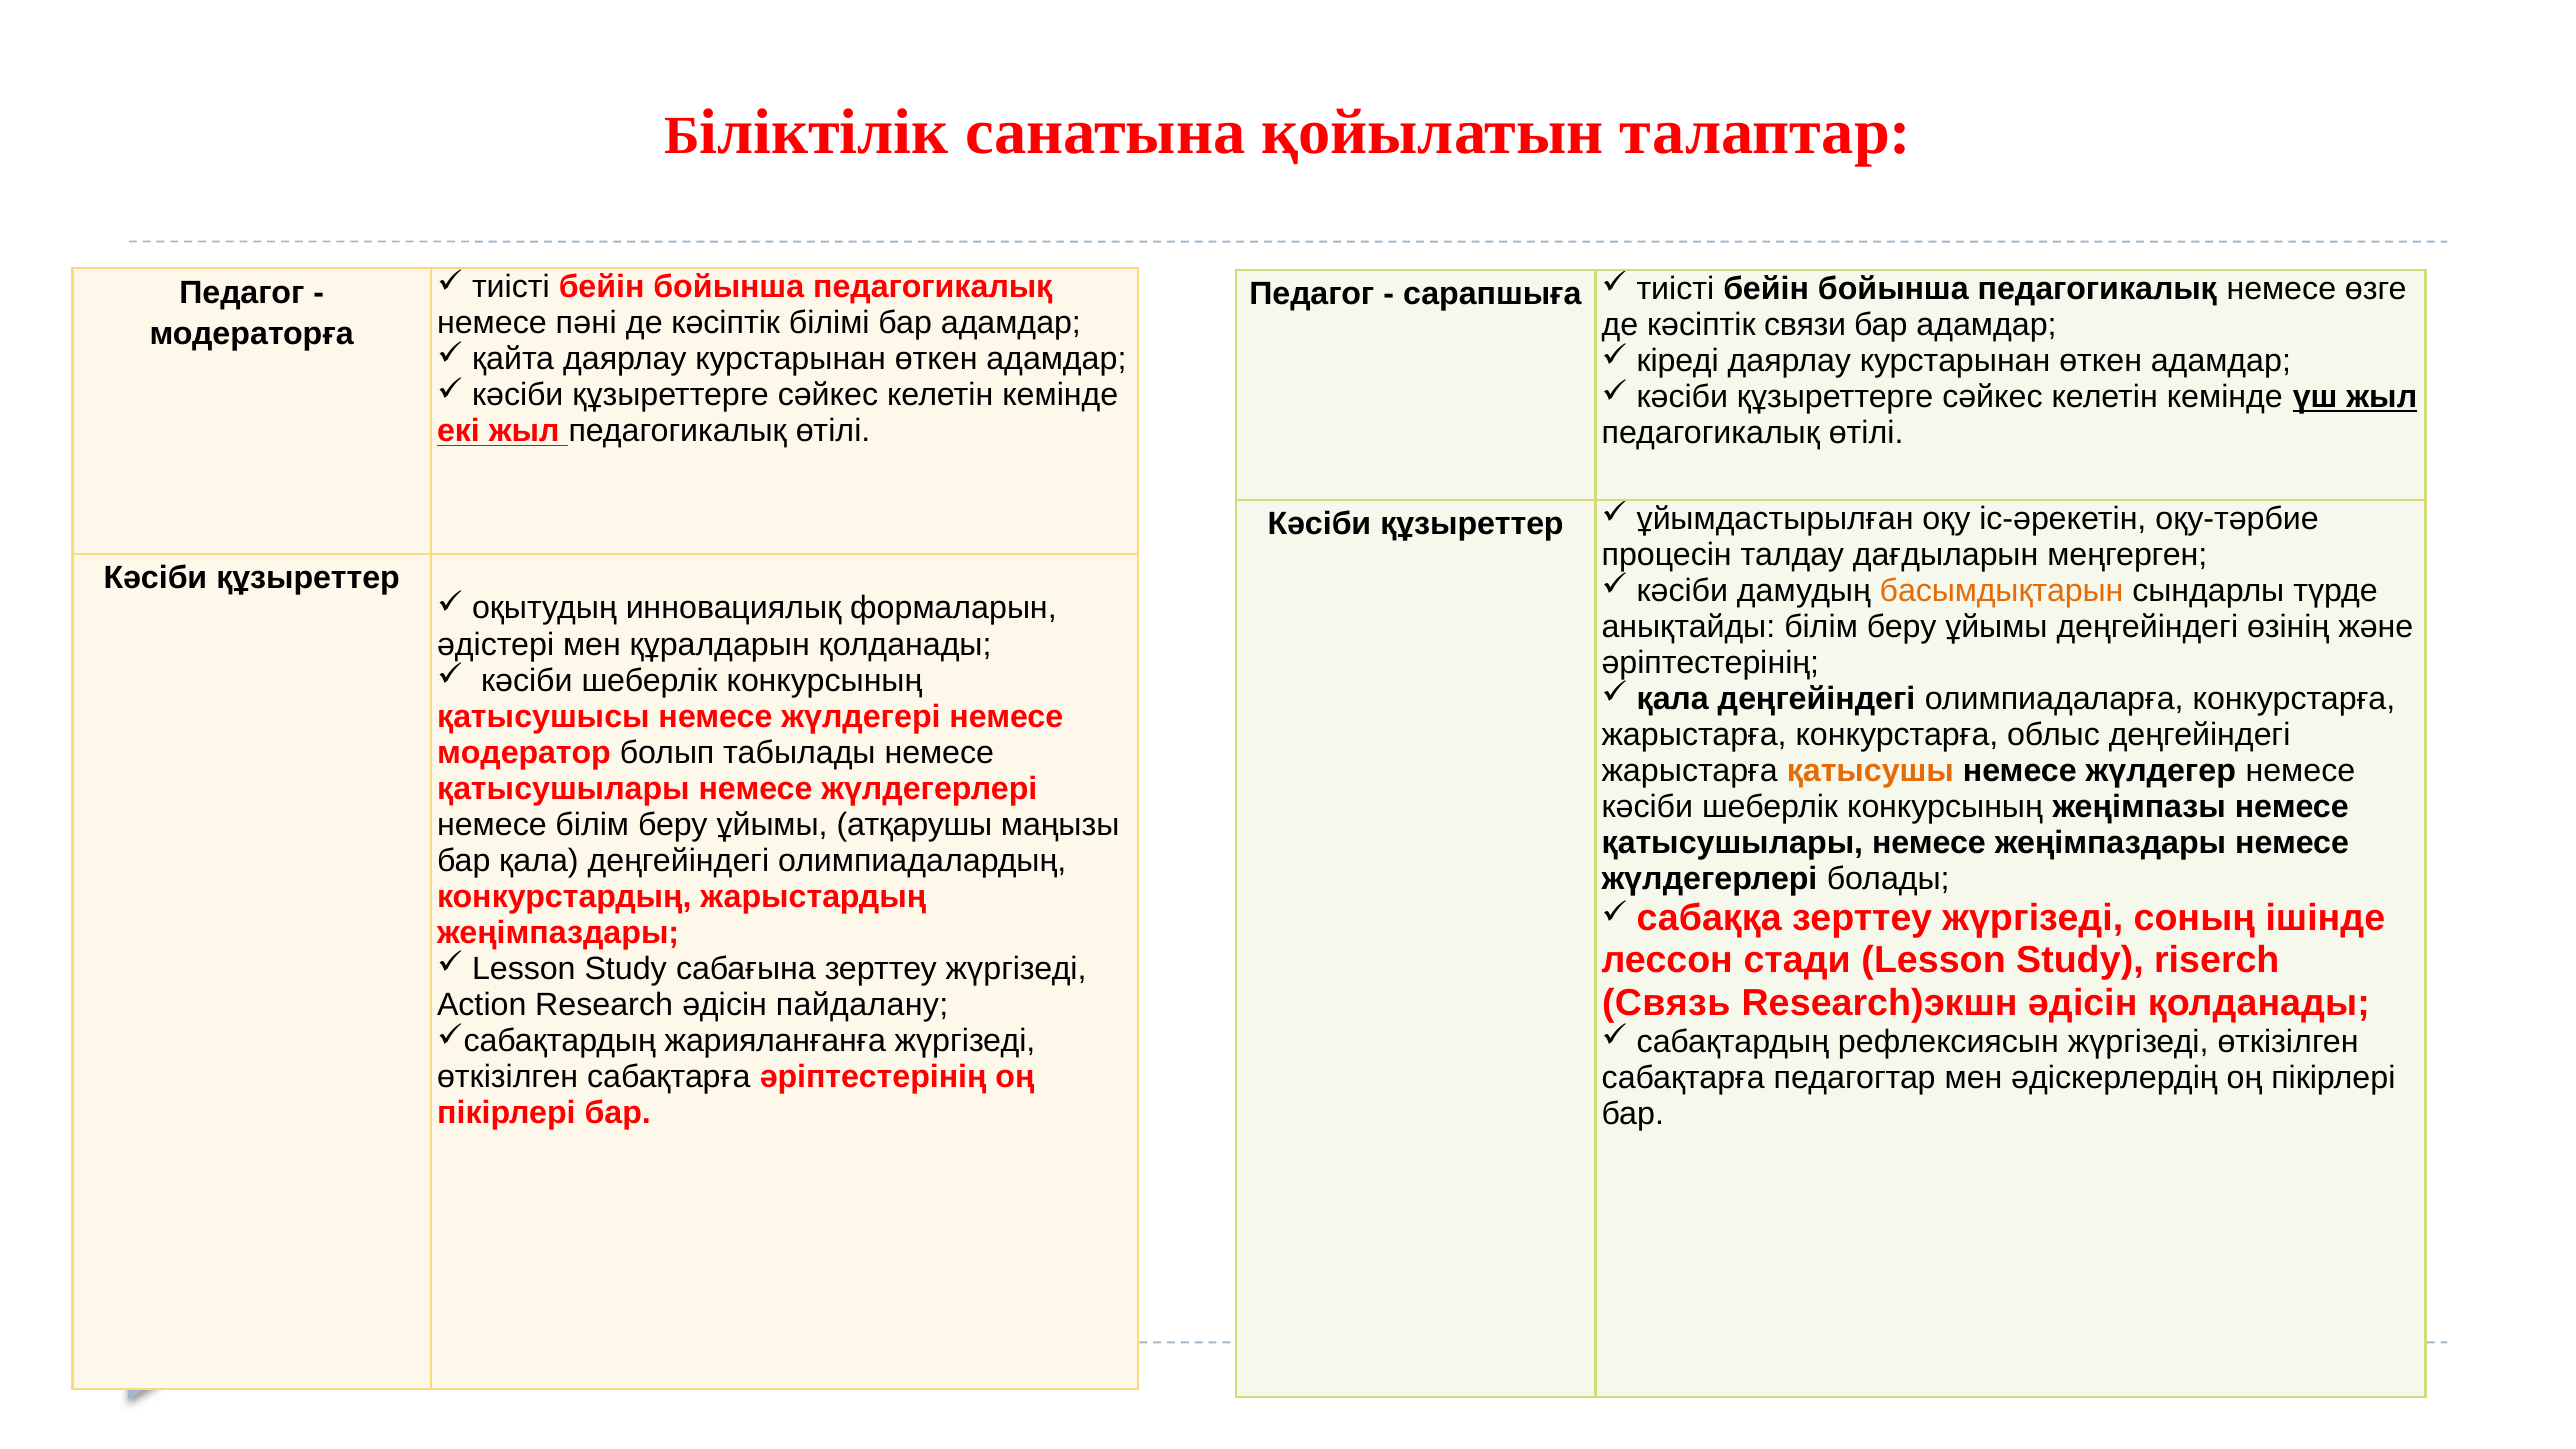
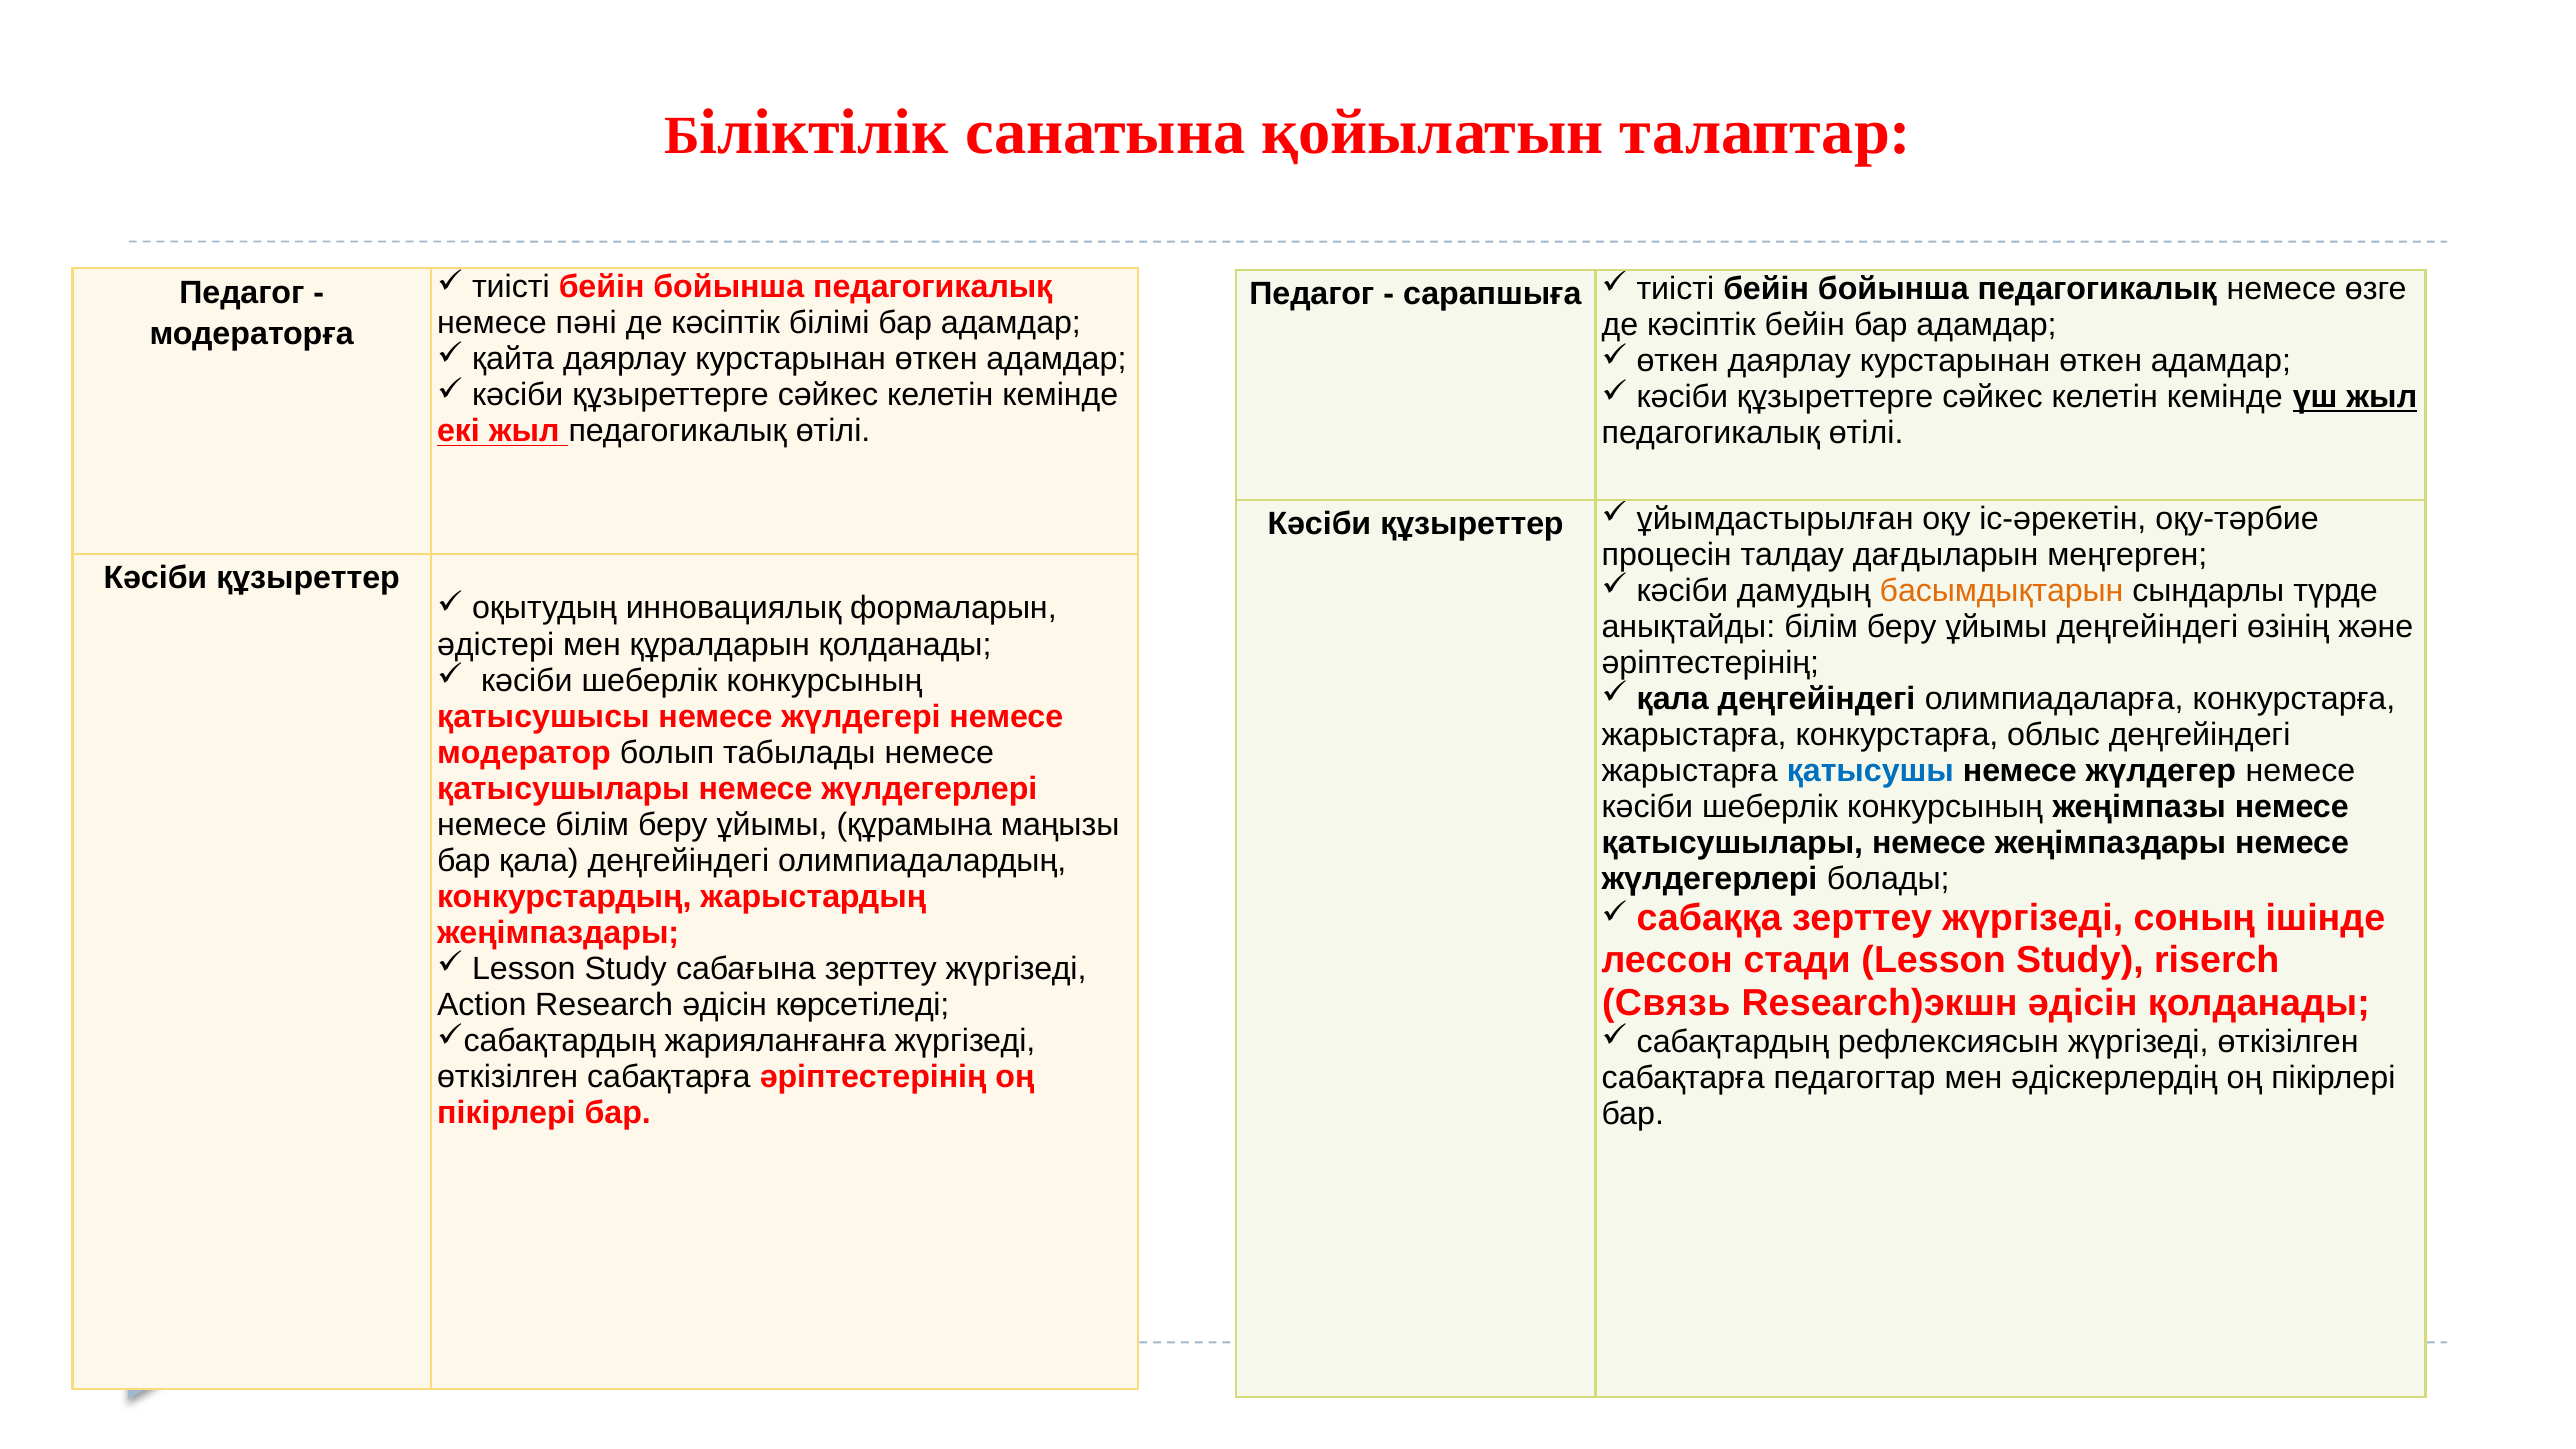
кәсіптік связи: связи -> бейін
кіреді at (1678, 361): кіреді -> өткен
қатысушы colour: orange -> blue
атқарушы: атқарушы -> құрамына
пайдалану: пайдалану -> көрсетіледі
